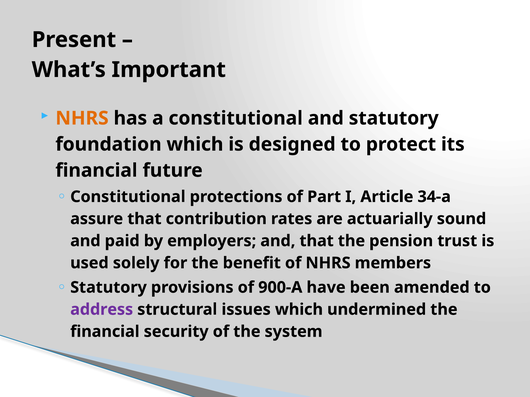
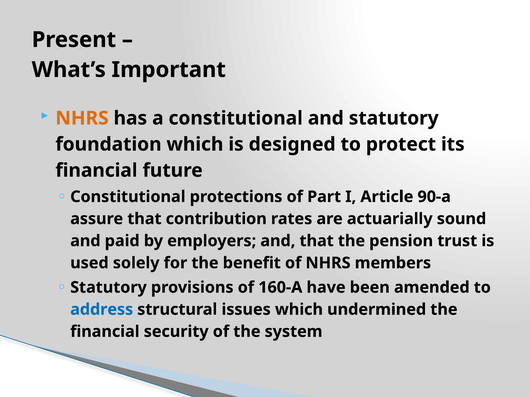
34-a: 34-a -> 90-a
900-A: 900-A -> 160-A
address colour: purple -> blue
